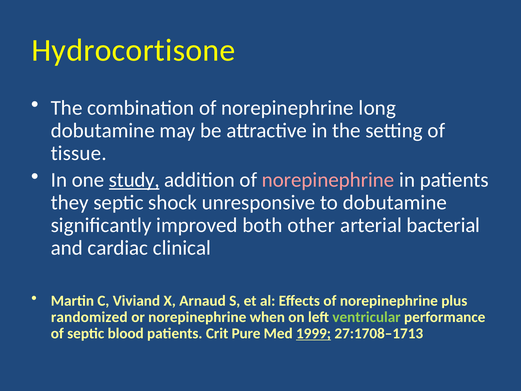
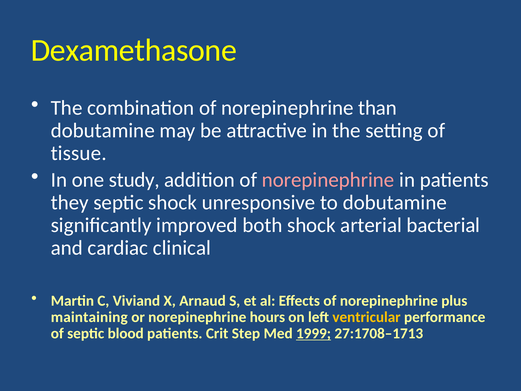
Hydrocortisone: Hydrocortisone -> Dexamethasone
long: long -> than
study underline: present -> none
both other: other -> shock
randomized: randomized -> maintaining
when: when -> hours
ventricular colour: light green -> yellow
Pure: Pure -> Step
